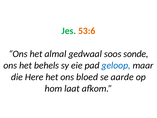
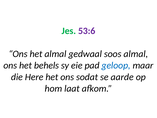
53:6 colour: orange -> purple
soos sonde: sonde -> almal
bloed: bloed -> sodat
